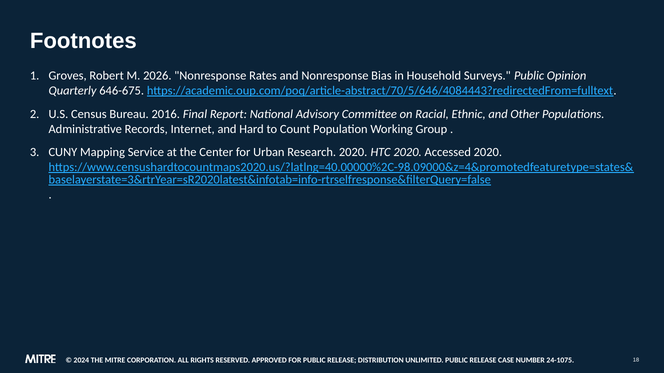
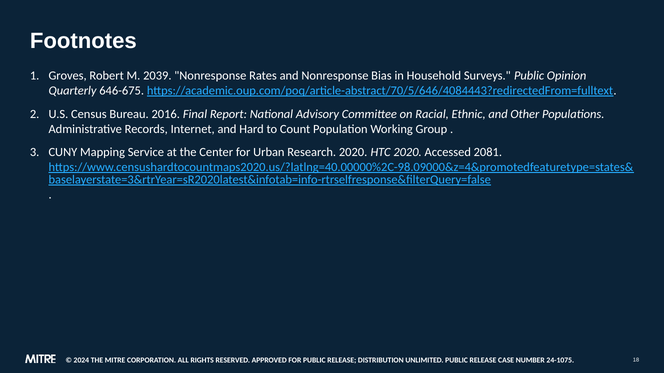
2026: 2026 -> 2039
Accessed 2020: 2020 -> 2081
